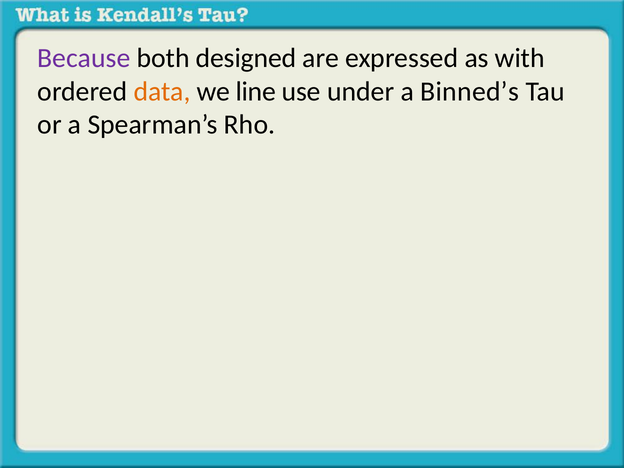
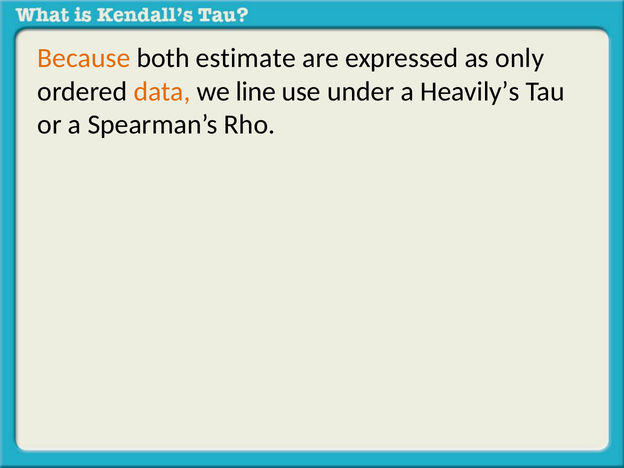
Because colour: purple -> orange
designed: designed -> estimate
with: with -> only
Binned’s: Binned’s -> Heavily’s
